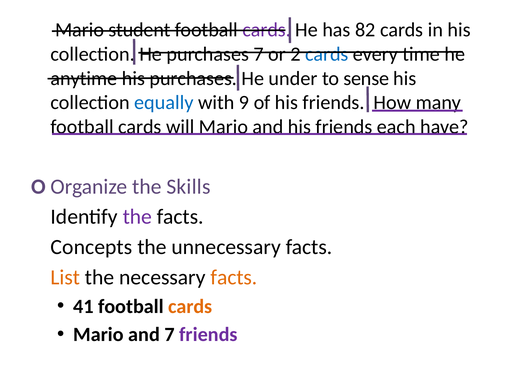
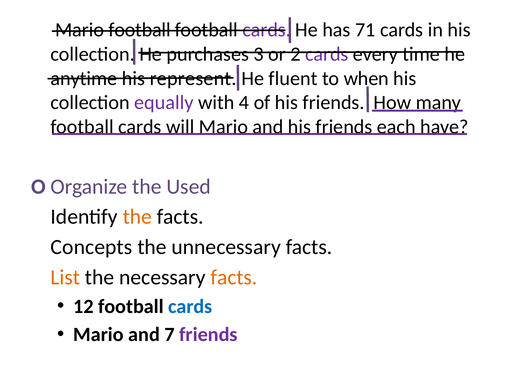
Mario student: student -> football
82: 82 -> 71
purchases 7: 7 -> 3
cards at (327, 54) colour: blue -> purple
his purchases: purchases -> represent
under: under -> fluent
sense: sense -> when
equally colour: blue -> purple
9: 9 -> 4
Skills: Skills -> Used
the at (137, 217) colour: purple -> orange
41: 41 -> 12
cards at (190, 307) colour: orange -> blue
